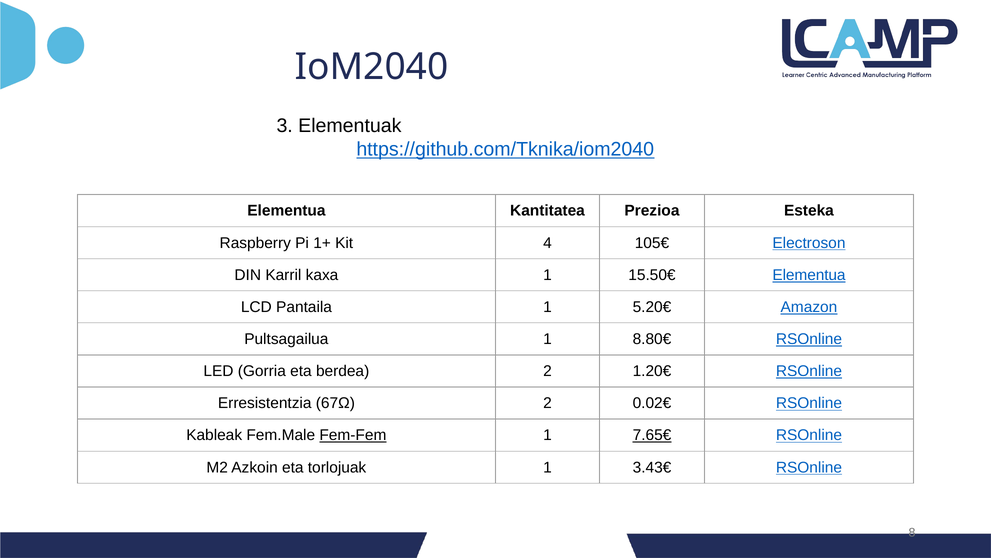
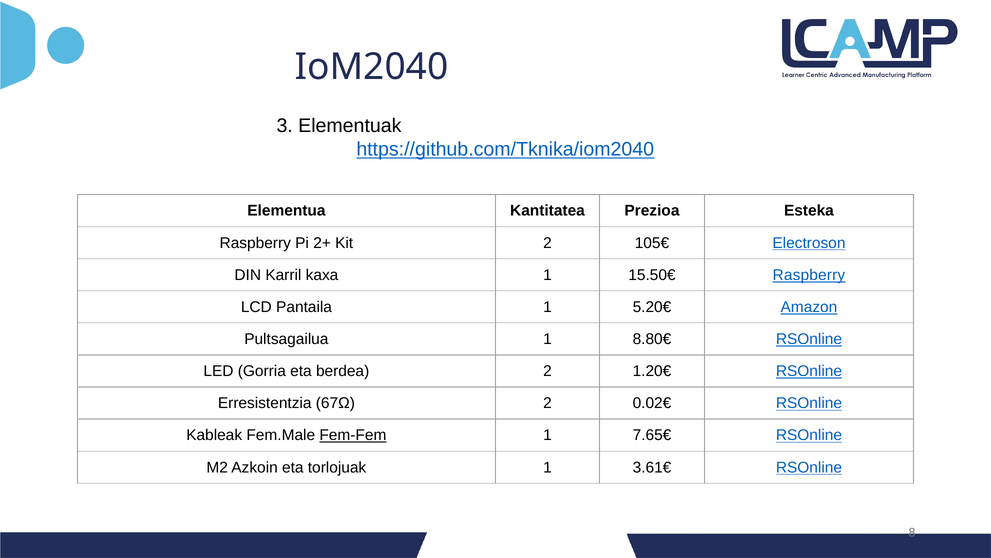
1+: 1+ -> 2+
Kit 4: 4 -> 2
15.50€ Elementua: Elementua -> Raspberry
7.65€ underline: present -> none
3.43€: 3.43€ -> 3.61€
